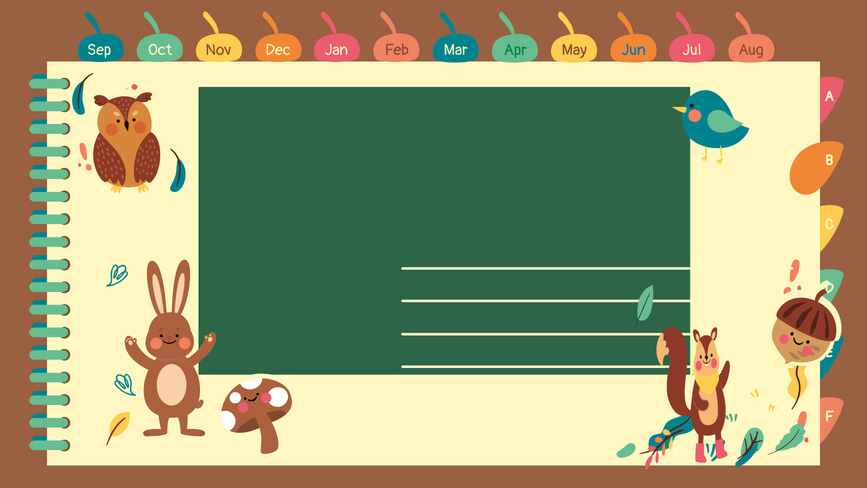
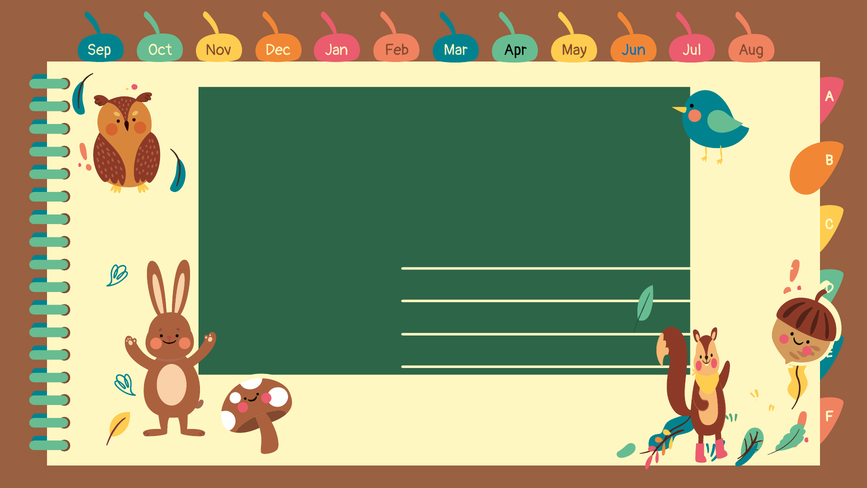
Apr colour: green -> black
